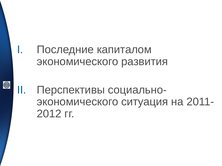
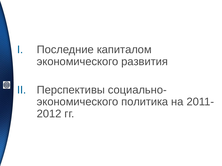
ситуация: ситуация -> политика
